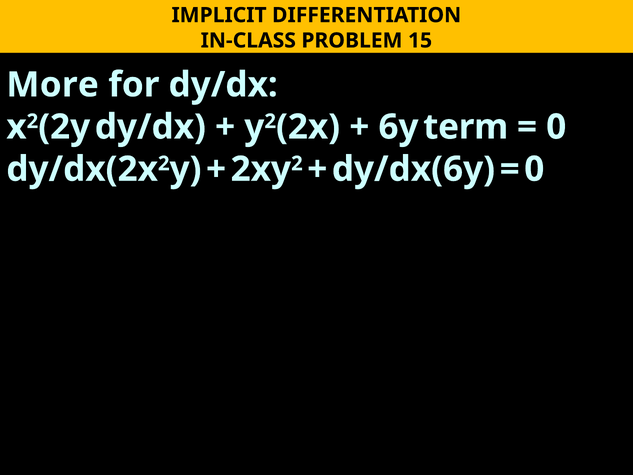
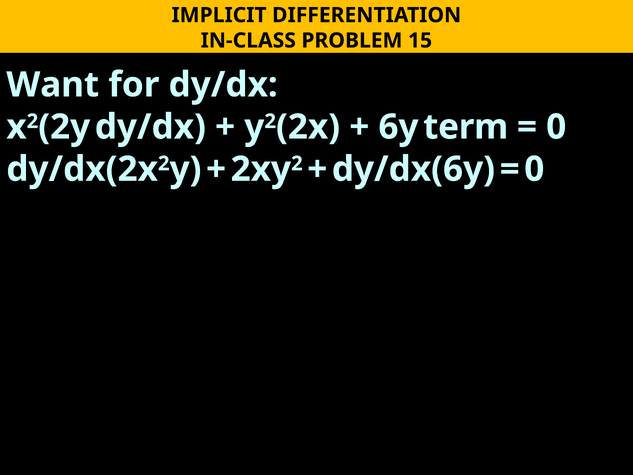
More: More -> Want
